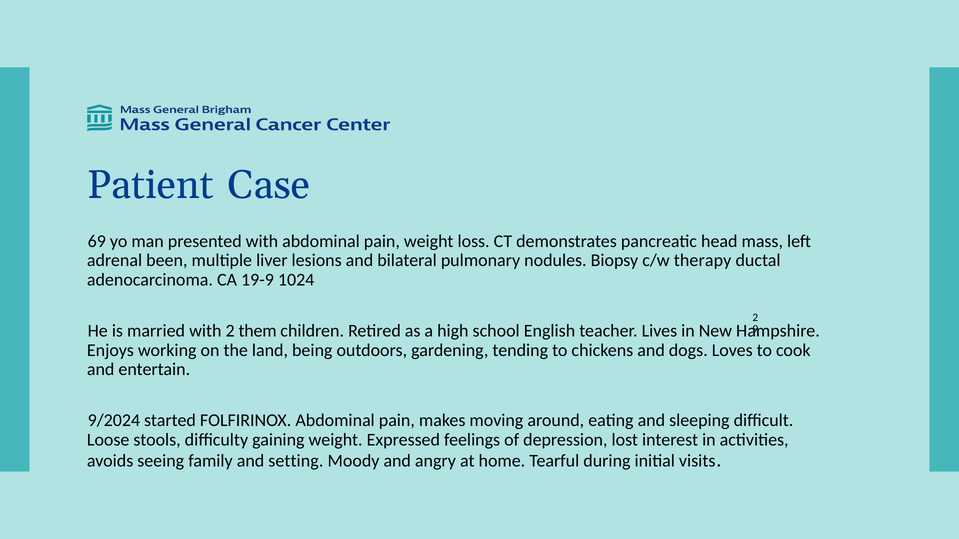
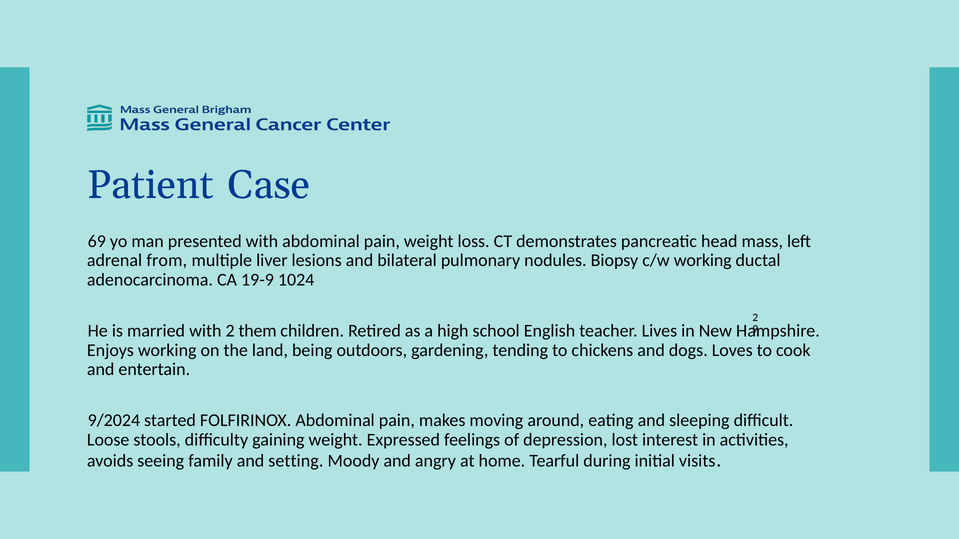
been: been -> from
c/w therapy: therapy -> working
